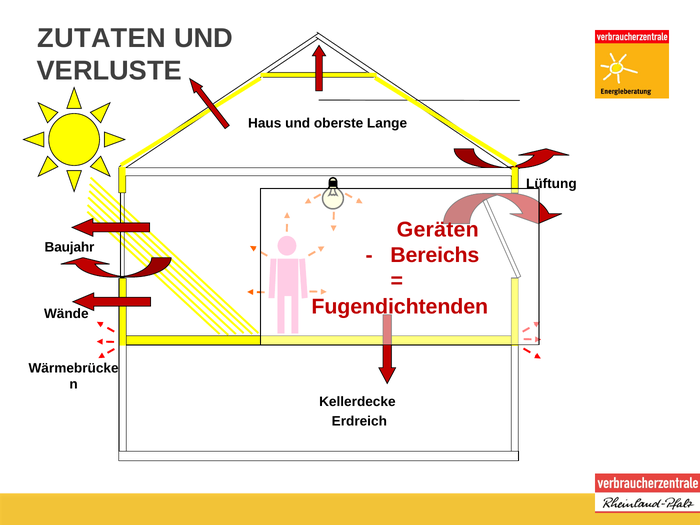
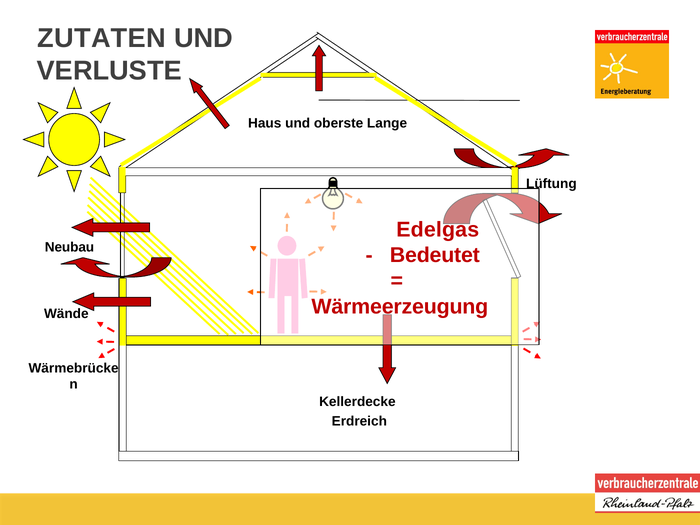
Geräten: Geräten -> Edelgas
Baujahr: Baujahr -> Neubau
Bereichs: Bereichs -> Bedeutet
Fugendichtenden: Fugendichtenden -> Wärmeerzeugung
